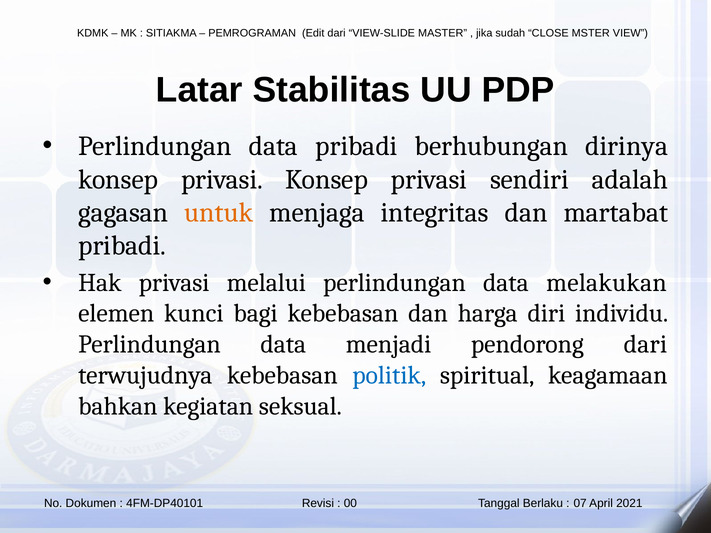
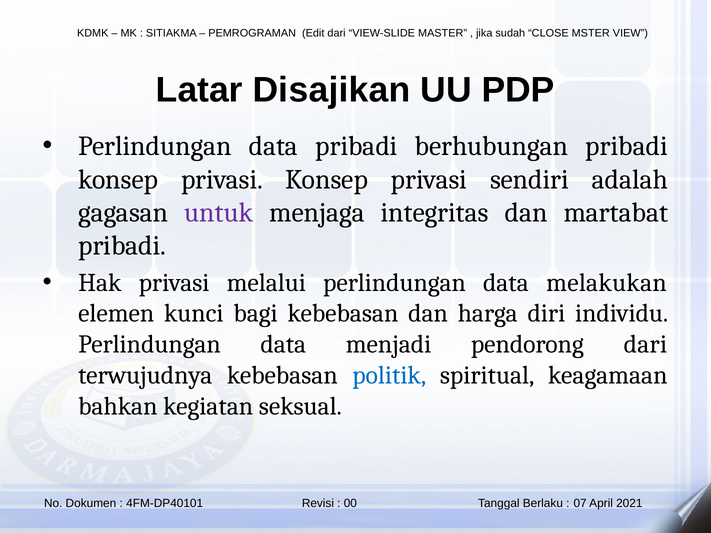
Stabilitas: Stabilitas -> Disajikan
berhubungan dirinya: dirinya -> pribadi
untuk colour: orange -> purple
